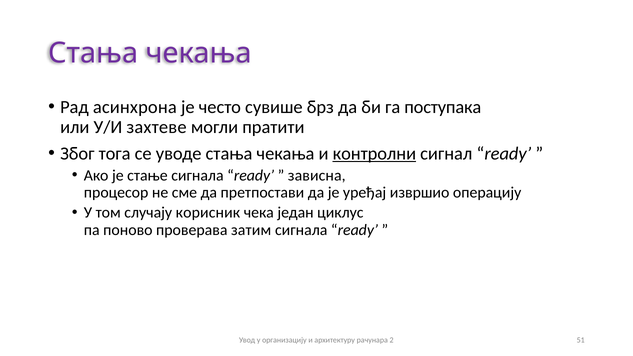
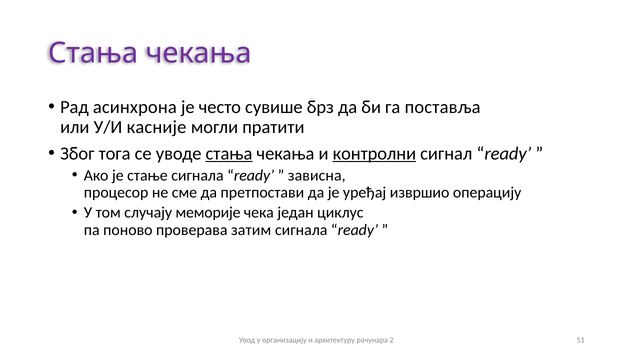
поступака: поступака -> поставља
захтеве: захтеве -> касније
стања at (229, 154) underline: none -> present
корисник: корисник -> меморије
